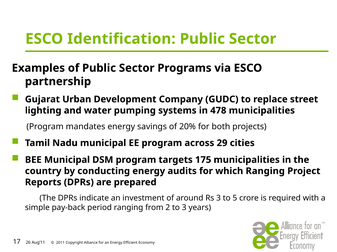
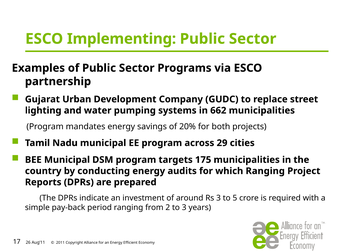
Identification: Identification -> Implementing
478: 478 -> 662
